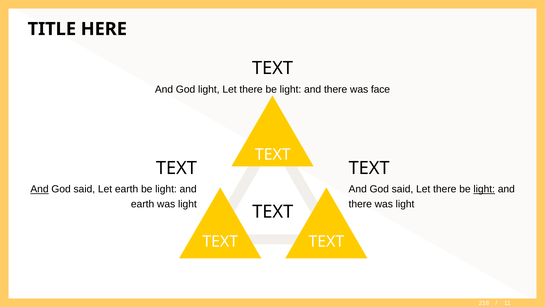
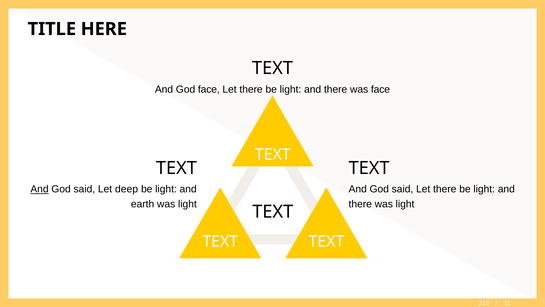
God light: light -> face
Let earth: earth -> deep
light at (484, 189) underline: present -> none
